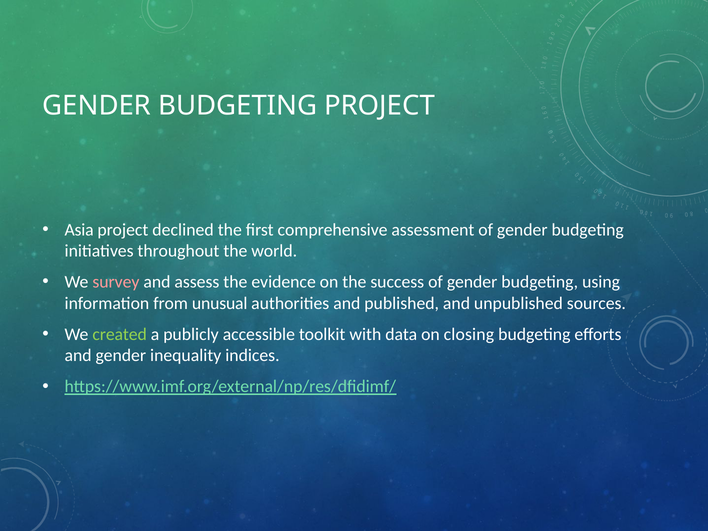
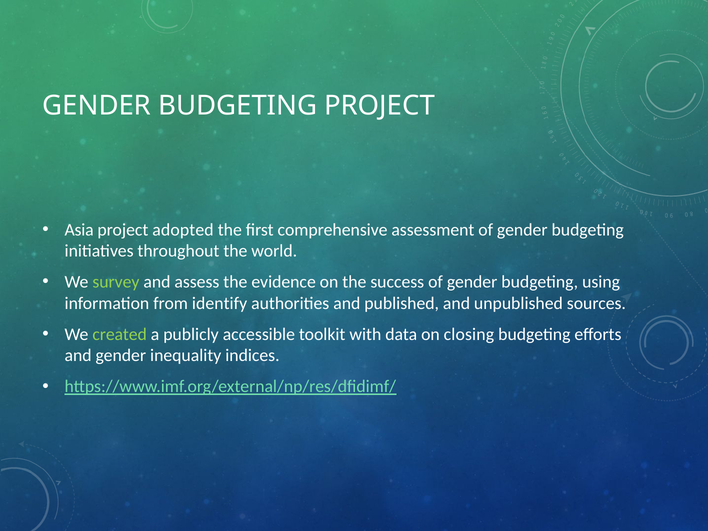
declined: declined -> adopted
survey colour: pink -> light green
unusual: unusual -> identify
